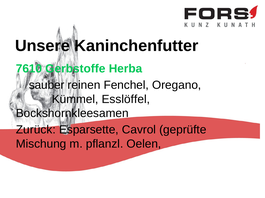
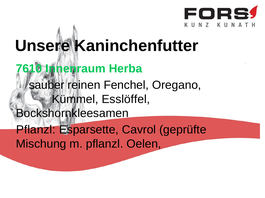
Gerbstoffe: Gerbstoffe -> Innenraum
Zurück at (36, 130): Zurück -> Pflanzl
